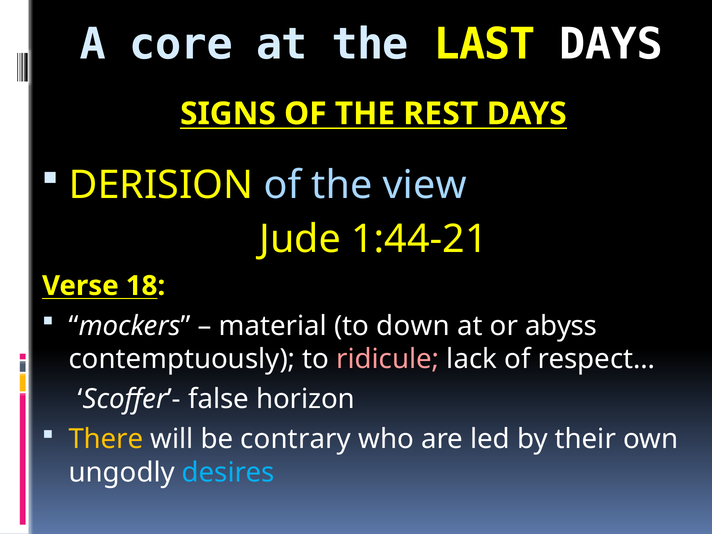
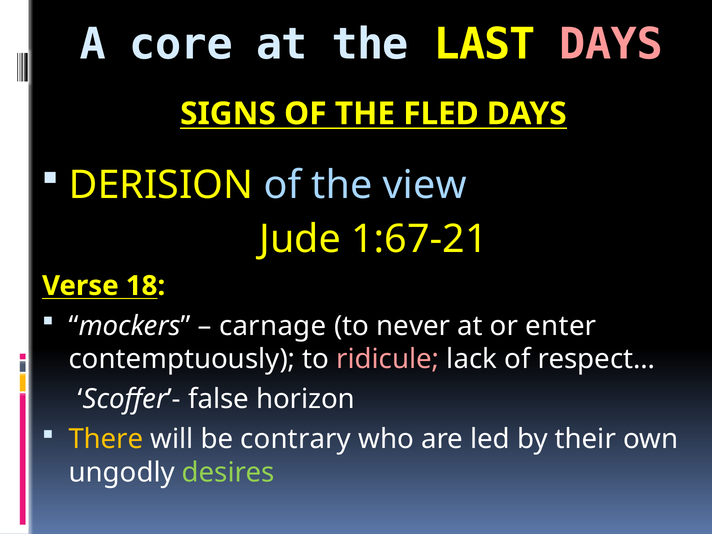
DAYS at (611, 45) colour: white -> pink
REST: REST -> FLED
1:44-21: 1:44-21 -> 1:67-21
material: material -> carnage
down: down -> never
abyss: abyss -> enter
desires colour: light blue -> light green
